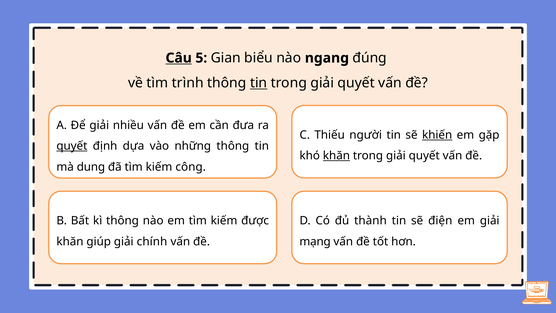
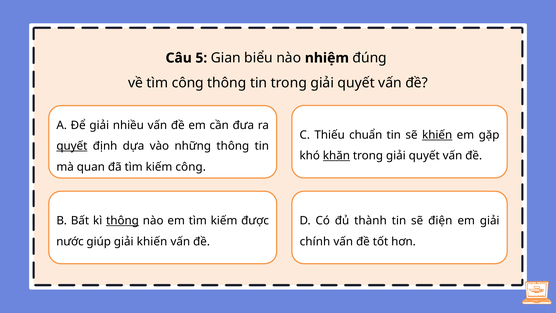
Câu underline: present -> none
ngang: ngang -> nhiệm
tìm trình: trình -> công
tin at (259, 83) underline: present -> none
người: người -> chuẩn
dung: dung -> quan
thông at (122, 221) underline: none -> present
khăn at (70, 241): khăn -> nước
giải chính: chính -> khiến
mạng: mạng -> chính
